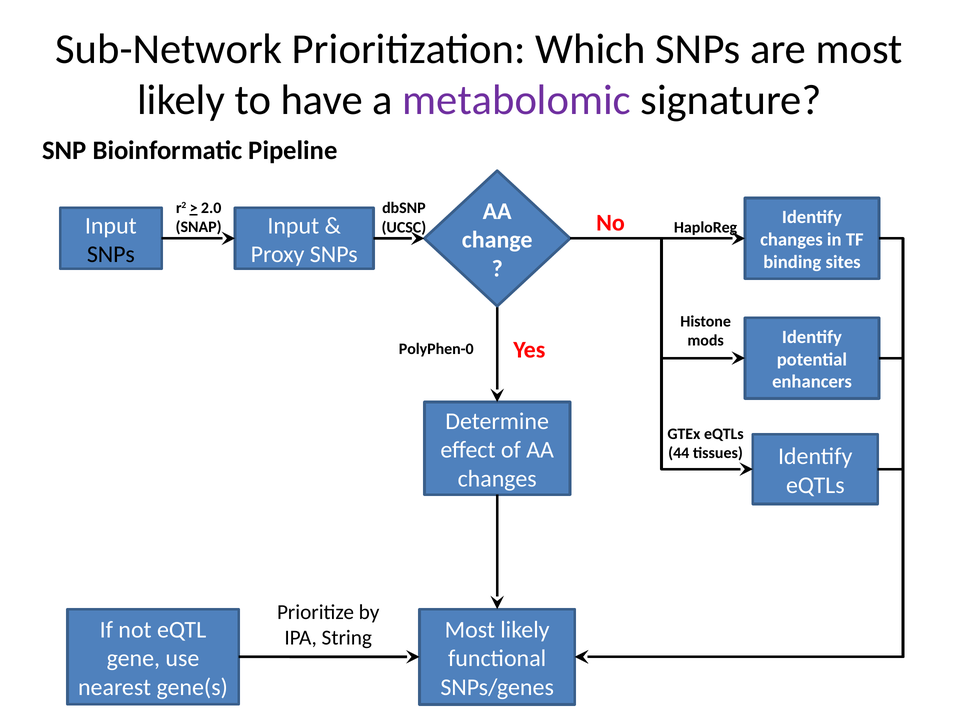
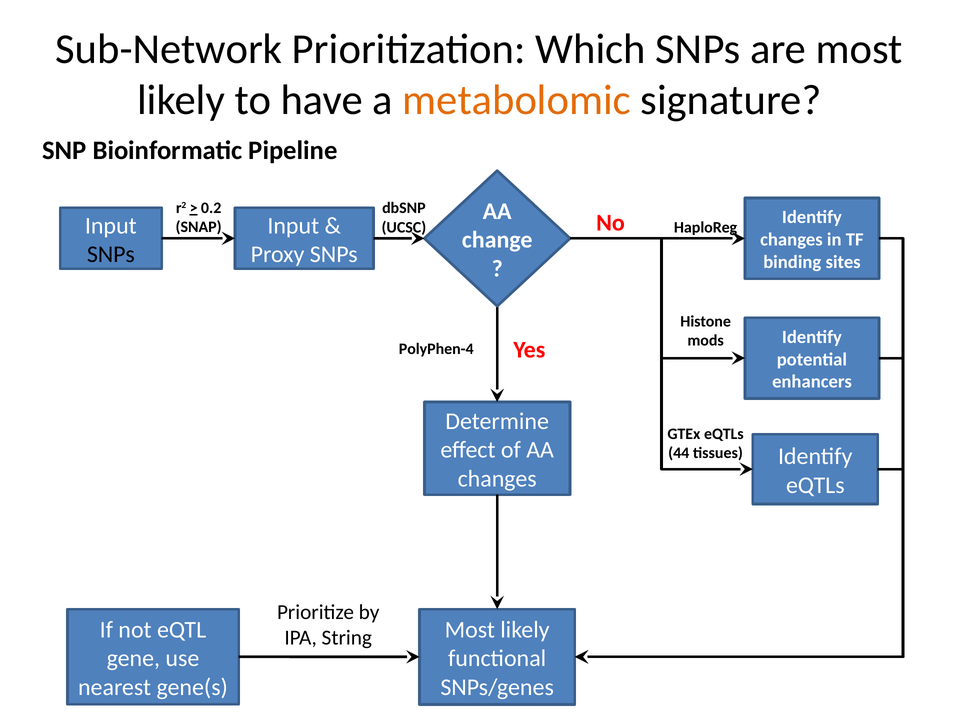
metabolomic colour: purple -> orange
2.0: 2.0 -> 0.2
PolyPhen-0: PolyPhen-0 -> PolyPhen-4
